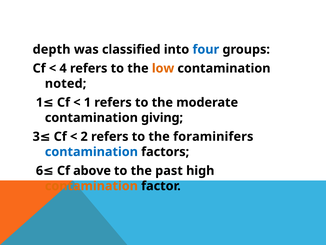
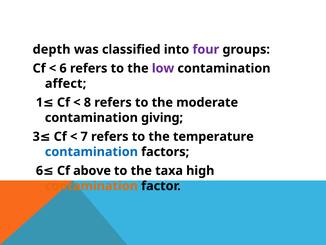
four colour: blue -> purple
4 at (63, 68): 4 -> 6
low colour: orange -> purple
noted: noted -> affect
1 at (87, 102): 1 -> 8
2: 2 -> 7
foraminifers: foraminifers -> temperature
past: past -> taxa
